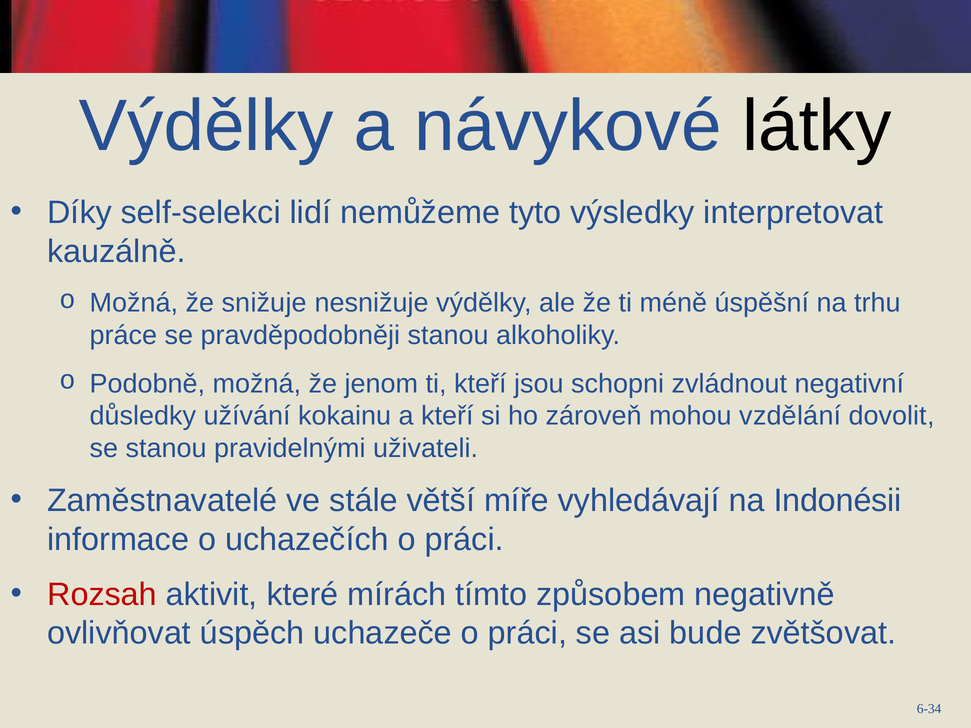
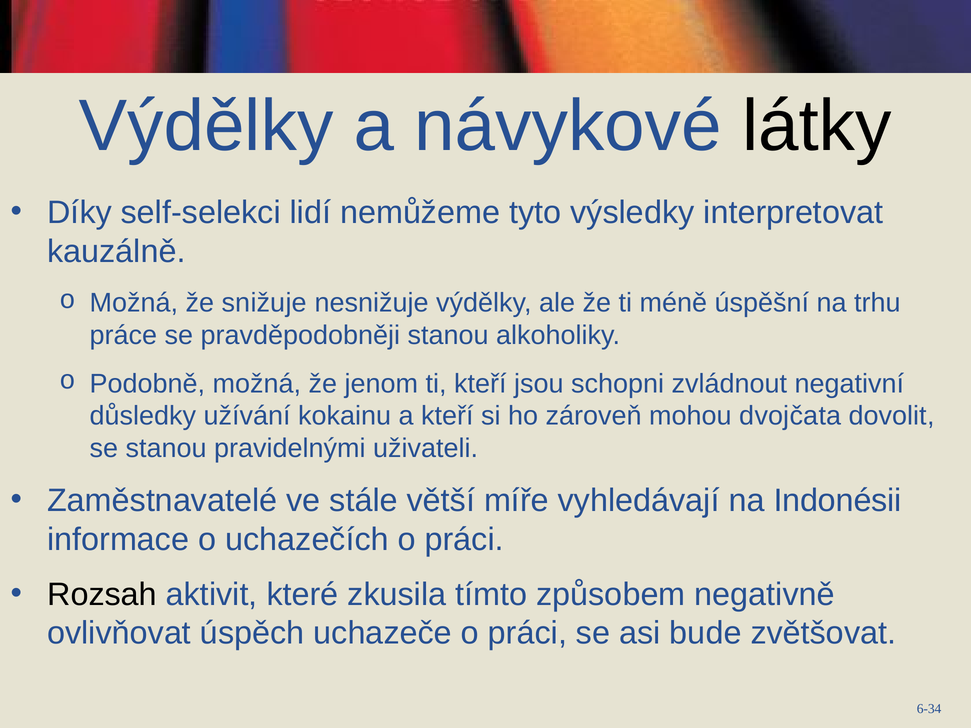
vzdělání: vzdělání -> dvojčata
Rozsah colour: red -> black
mírách: mírách -> zkusila
